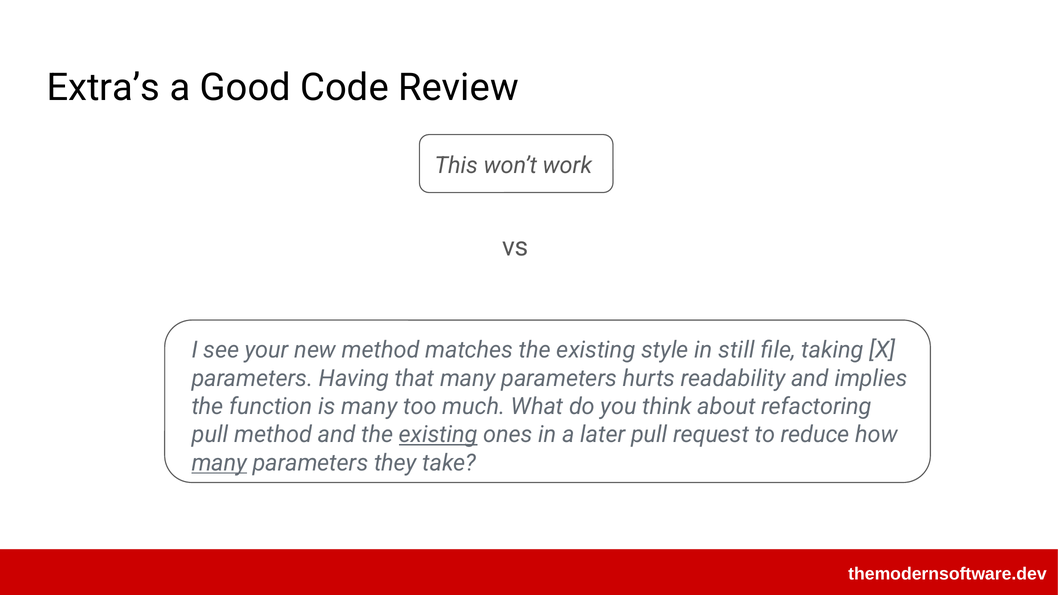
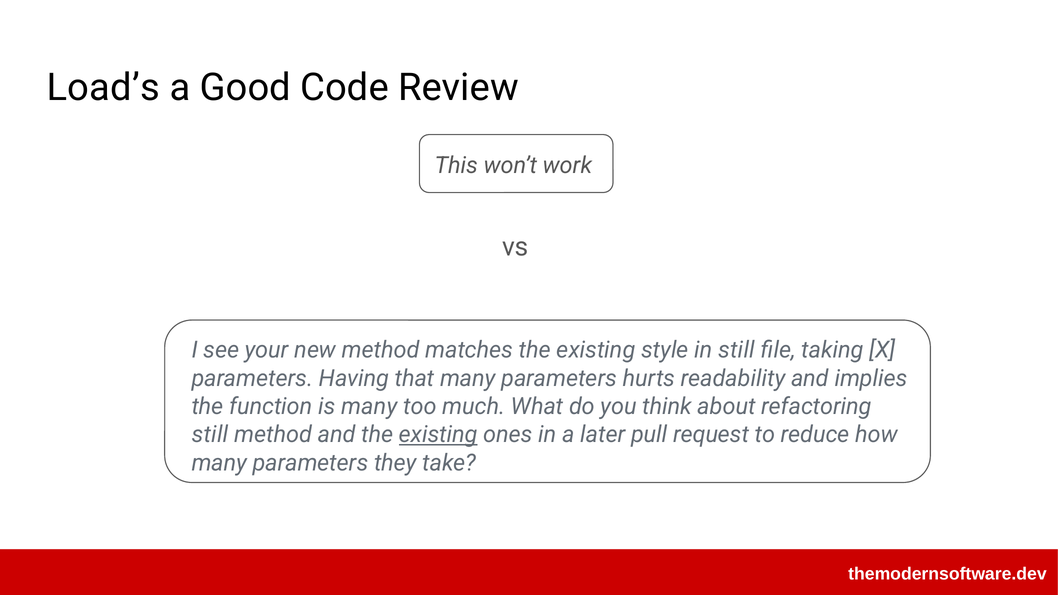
Extra’s: Extra’s -> Load’s
pull at (210, 435): pull -> still
many at (219, 463) underline: present -> none
